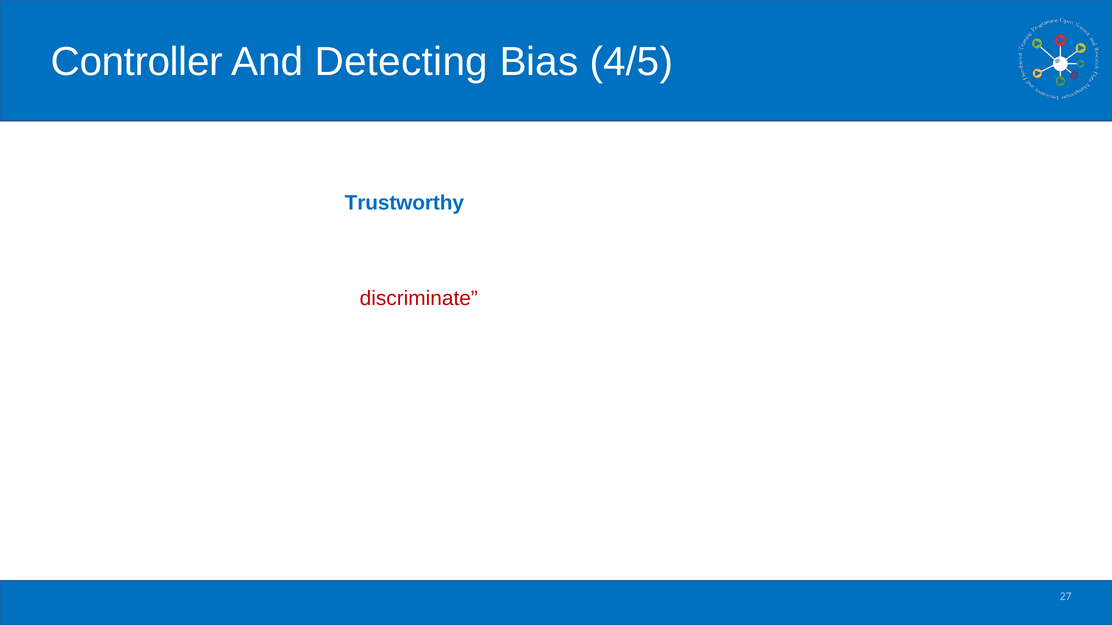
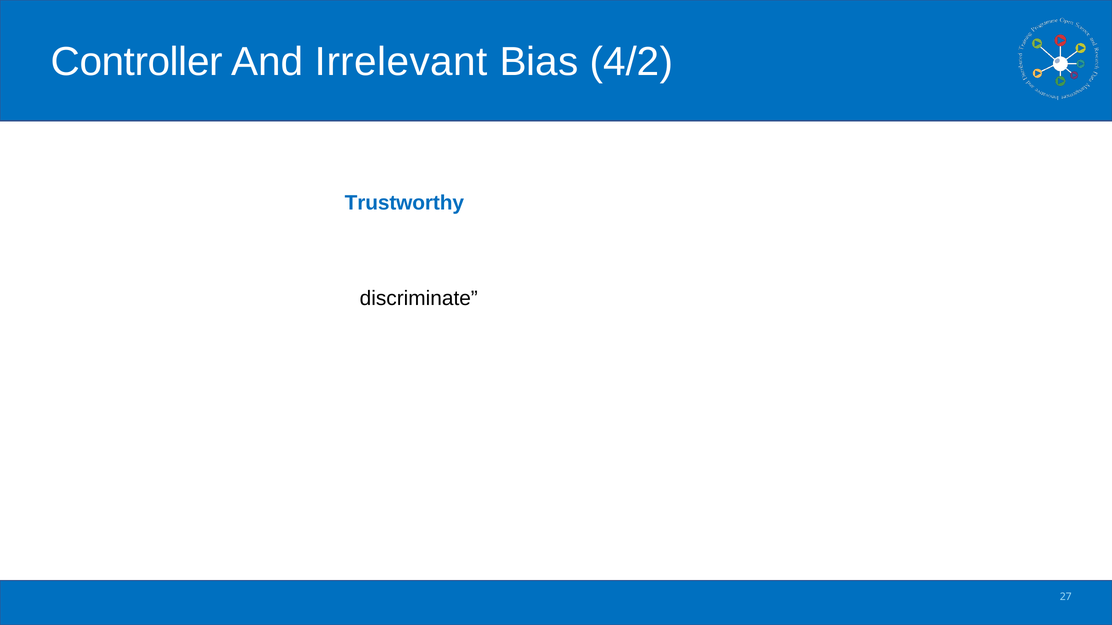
Detecting: Detecting -> Irrelevant
4/5: 4/5 -> 4/2
discriminate colour: red -> black
